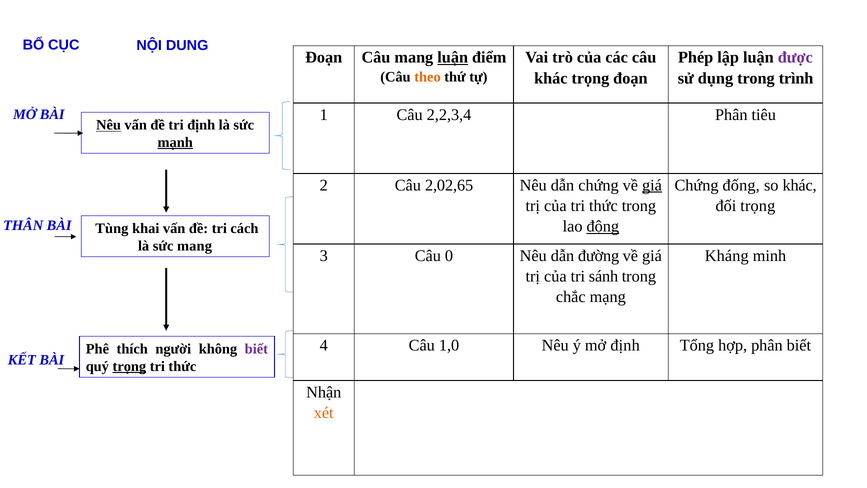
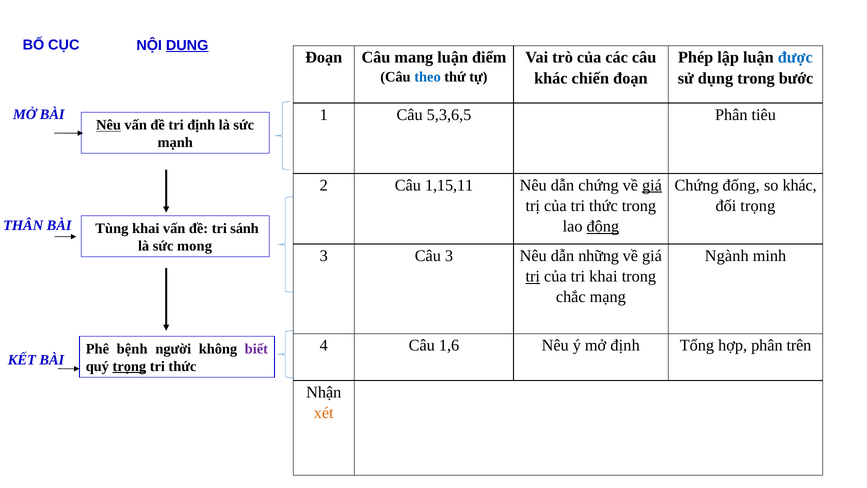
DUNG underline: none -> present
luận at (453, 58) underline: present -> none
được colour: purple -> blue
theo colour: orange -> blue
khác trọng: trọng -> chiến
trình: trình -> bước
2,2,3,4: 2,2,3,4 -> 5,3,6,5
mạnh underline: present -> none
2,02,65: 2,02,65 -> 1,15,11
cách: cách -> sánh
sức mang: mang -> mong
Câu 0: 0 -> 3
đường: đường -> những
Kháng: Kháng -> Ngành
trị at (533, 276) underline: none -> present
tri sánh: sánh -> khai
1,0: 1,0 -> 1,6
phân biết: biết -> trên
thích: thích -> bệnh
